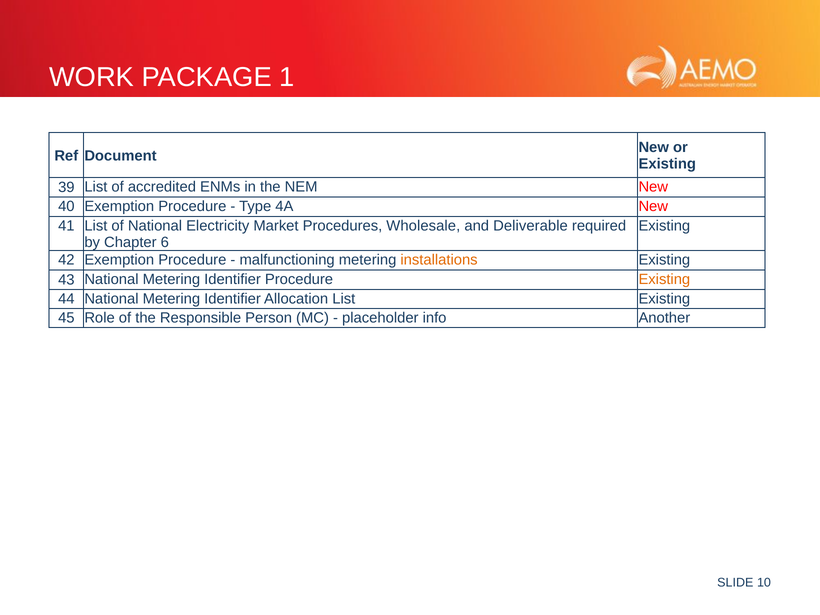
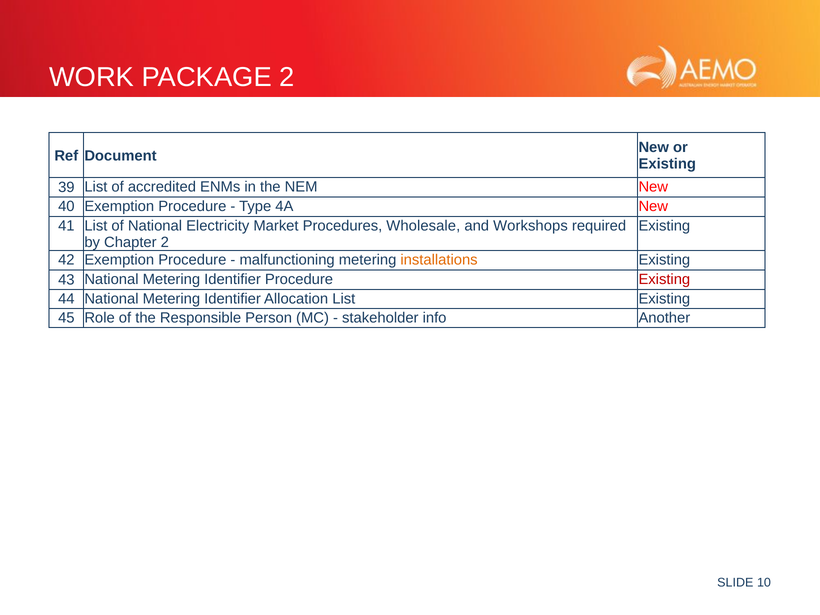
PACKAGE 1: 1 -> 2
Deliverable: Deliverable -> Workshops
Chapter 6: 6 -> 2
Existing at (664, 280) colour: orange -> red
placeholder: placeholder -> stakeholder
